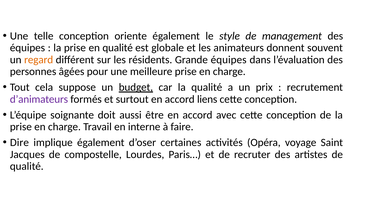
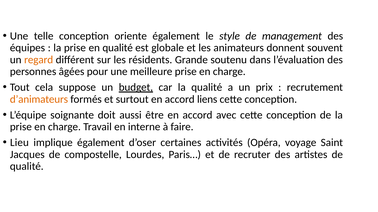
Grande équipes: équipes -> soutenu
d’animateurs colour: purple -> orange
Dire: Dire -> Lieu
